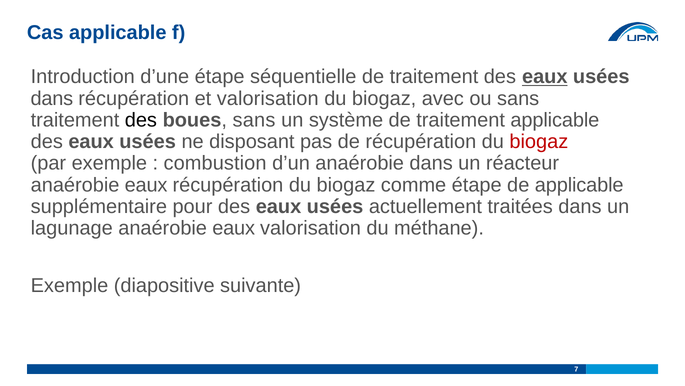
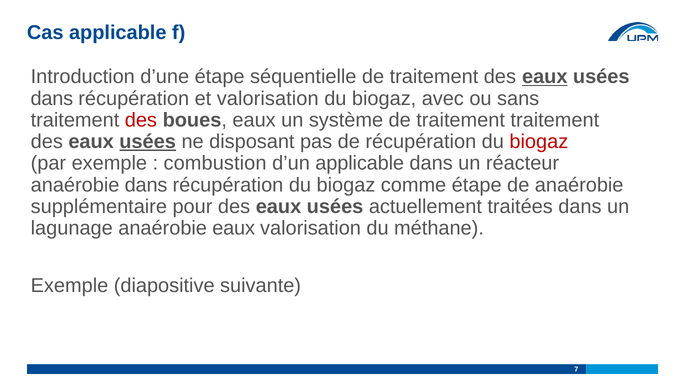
des at (141, 120) colour: black -> red
boues sans: sans -> eaux
traitement applicable: applicable -> traitement
usées at (148, 141) underline: none -> present
d’un anaérobie: anaérobie -> applicable
eaux at (146, 185): eaux -> dans
de applicable: applicable -> anaérobie
